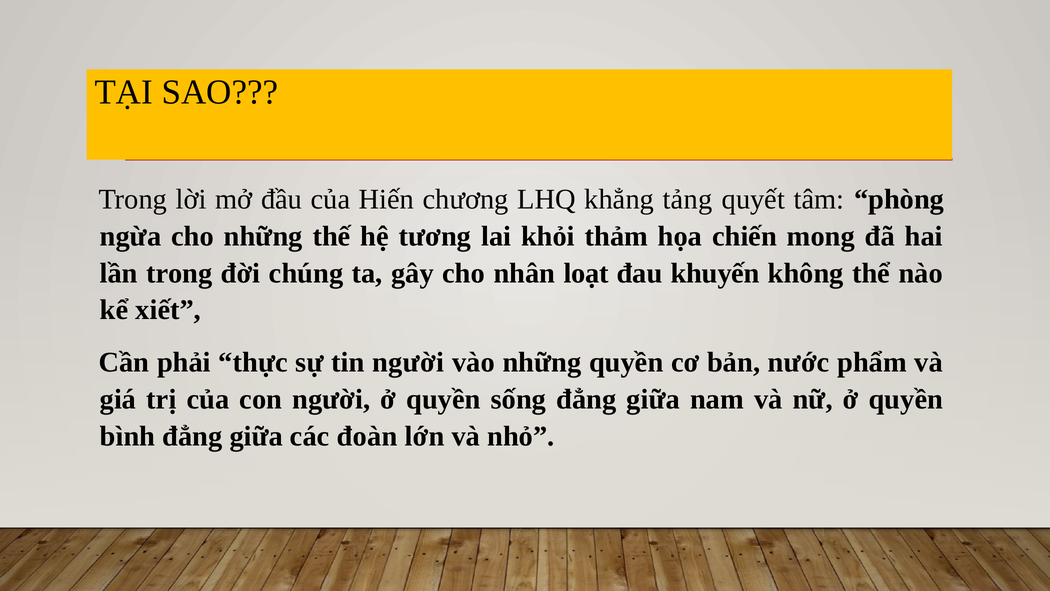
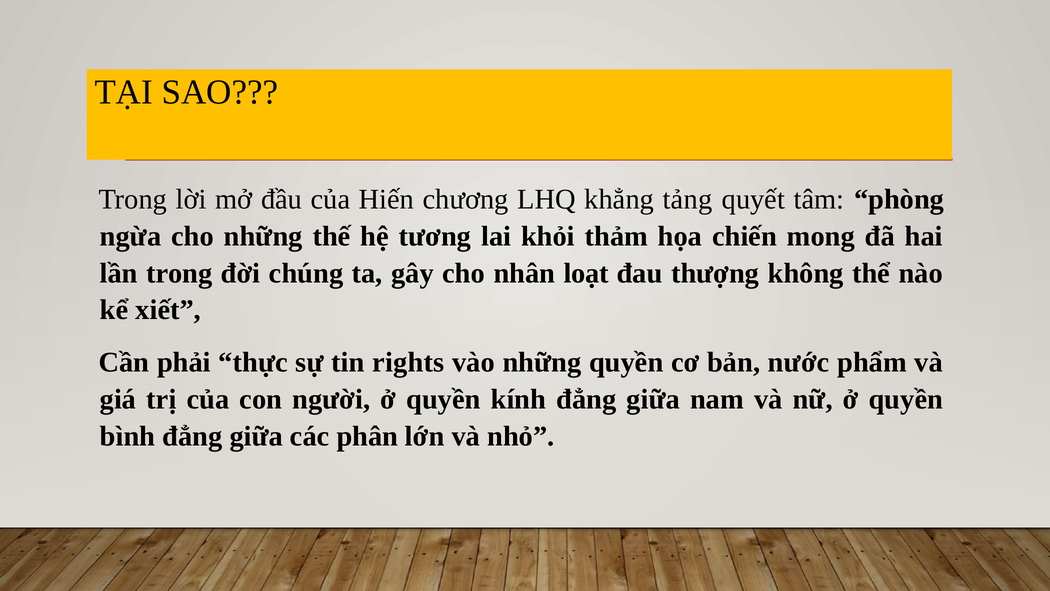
khuyến: khuyến -> thượng
tin người: người -> rights
sống: sống -> kính
đoàn: đoàn -> phân
